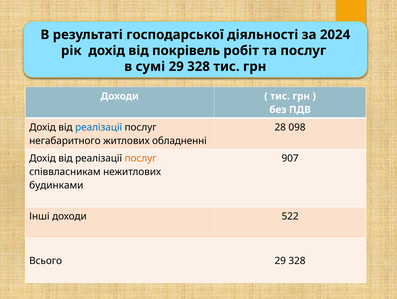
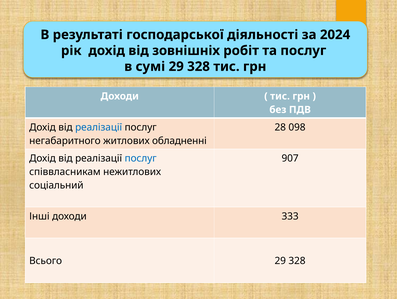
покрівель: покрівель -> зовнішніх
послуг at (141, 158) colour: orange -> blue
будинками: будинками -> соціальний
522: 522 -> 333
